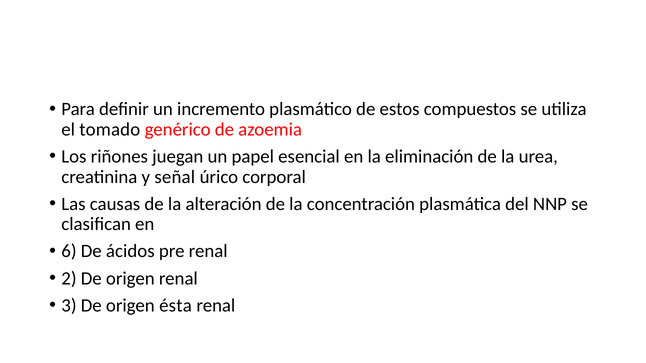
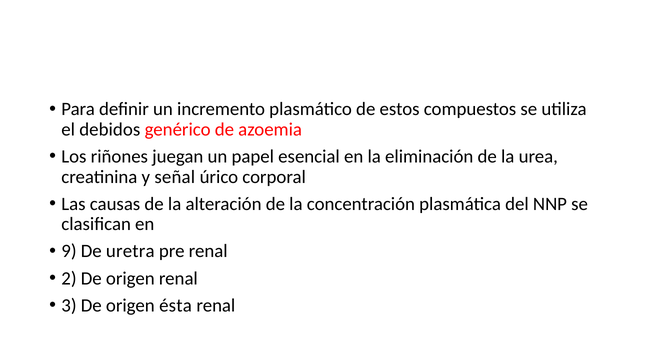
tomado: tomado -> debidos
6: 6 -> 9
ácidos: ácidos -> uretra
